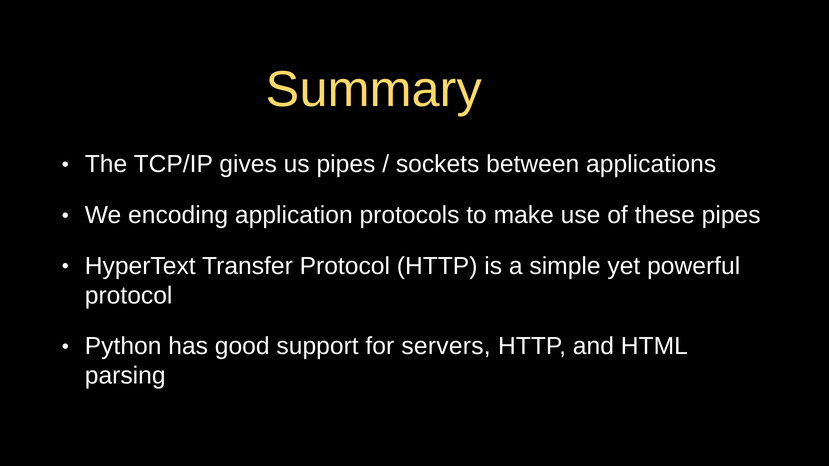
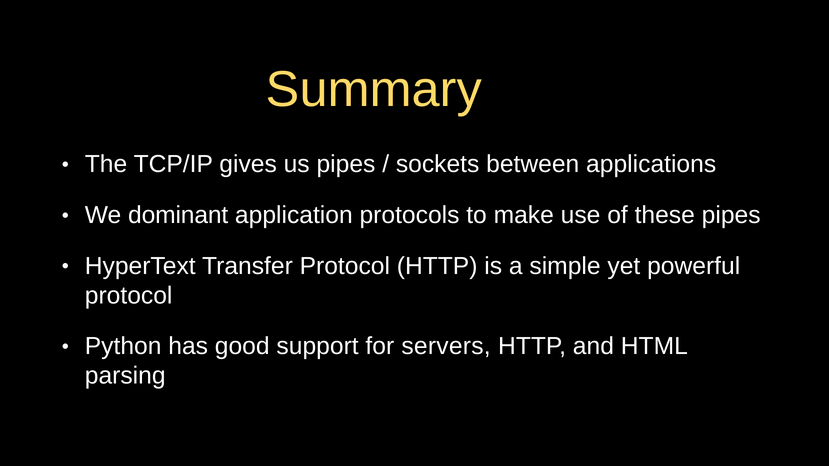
encoding: encoding -> dominant
